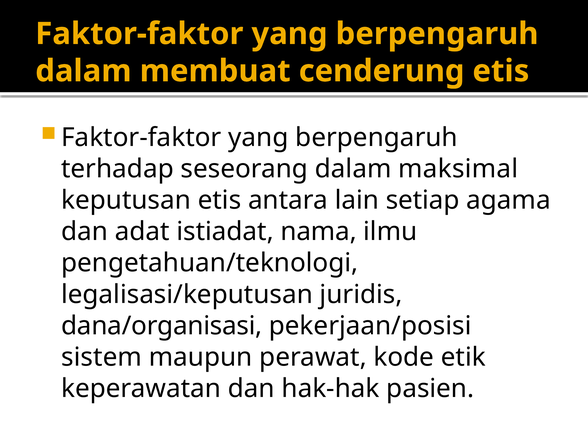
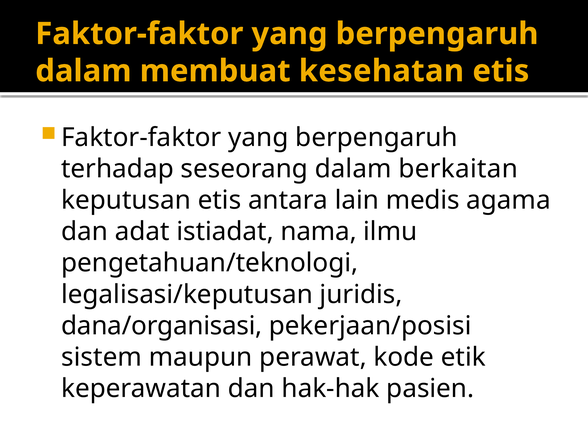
cenderung: cenderung -> kesehatan
maksimal: maksimal -> berkaitan
setiap: setiap -> medis
